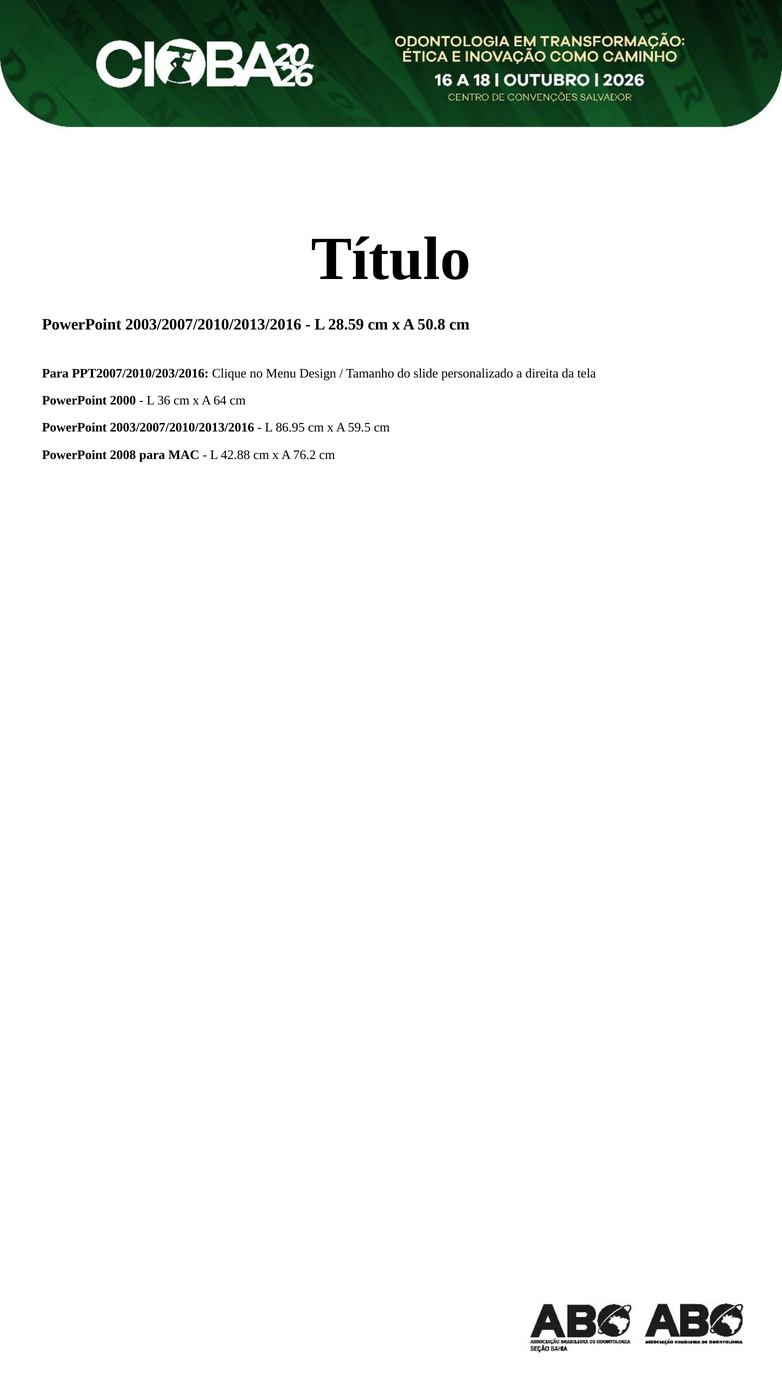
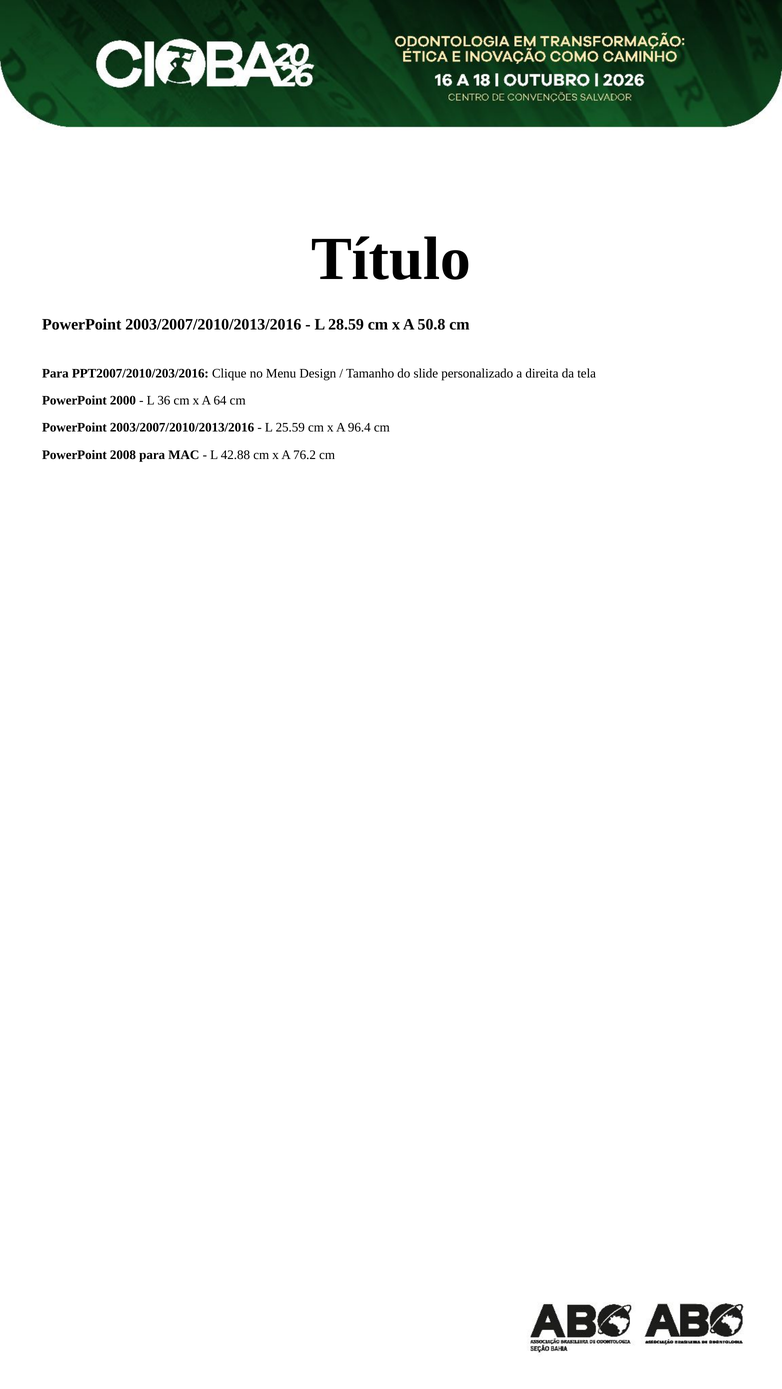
86.95: 86.95 -> 25.59
59.5: 59.5 -> 96.4
